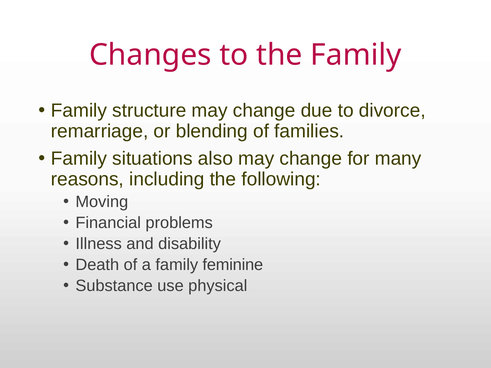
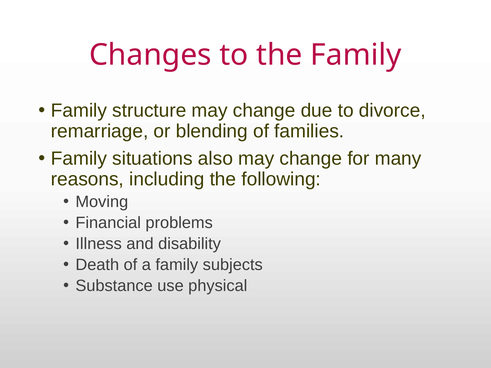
feminine: feminine -> subjects
